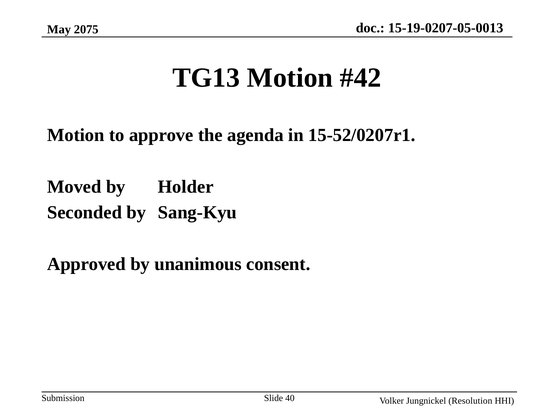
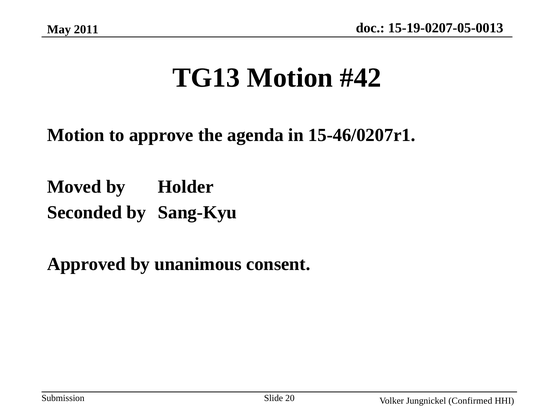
2075: 2075 -> 2011
15-52/0207r1: 15-52/0207r1 -> 15-46/0207r1
40: 40 -> 20
Resolution: Resolution -> Confirmed
